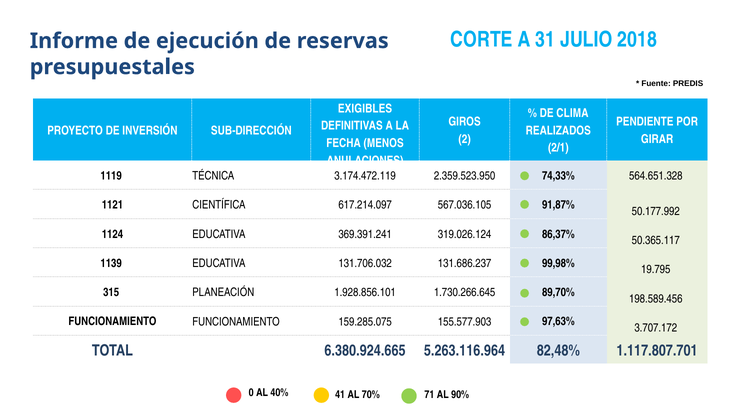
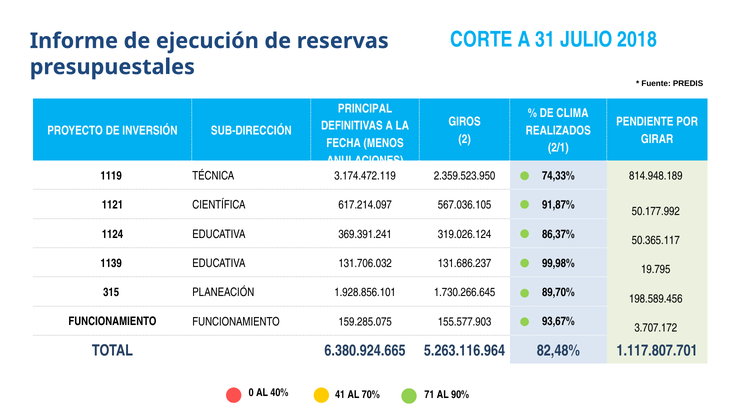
EXIGIBLES: EXIGIBLES -> PRINCIPAL
564.651.328: 564.651.328 -> 814.948.189
97,63%: 97,63% -> 93,67%
